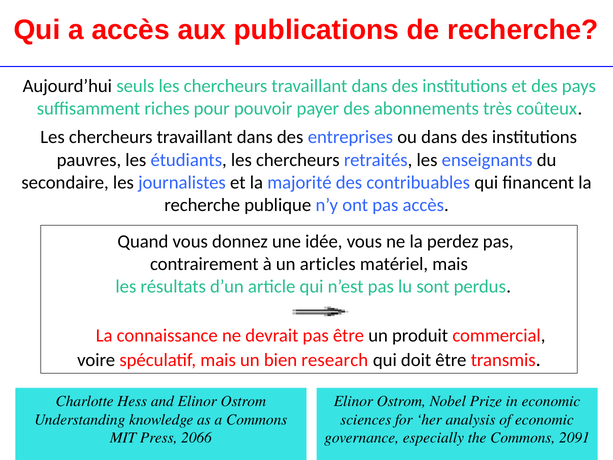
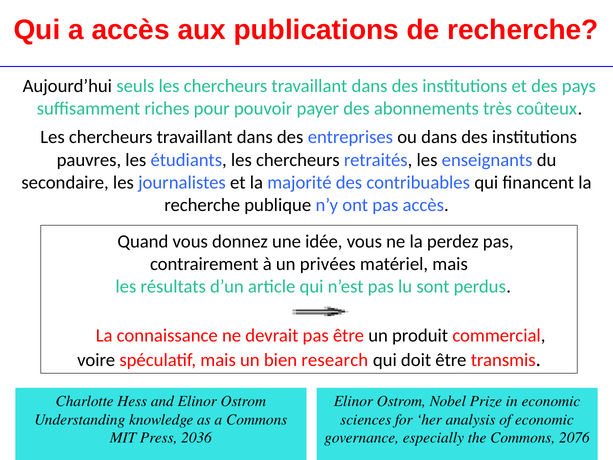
articles: articles -> privées
2066: 2066 -> 2036
2091: 2091 -> 2076
